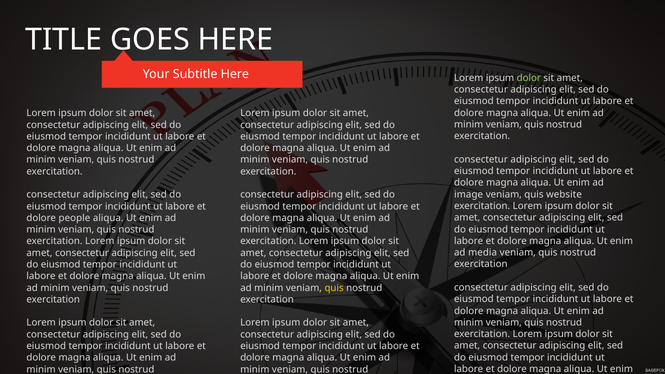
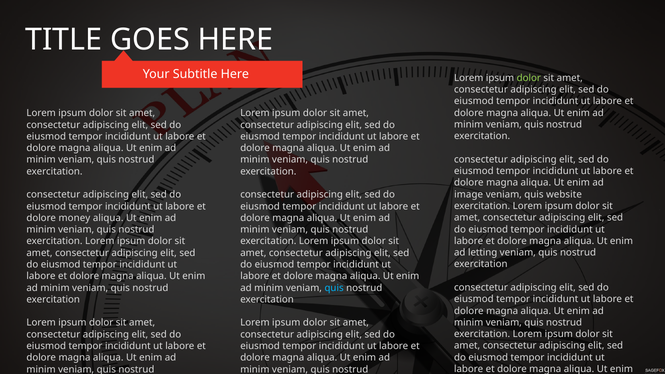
people: people -> money
media: media -> letting
quis at (334, 288) colour: yellow -> light blue
